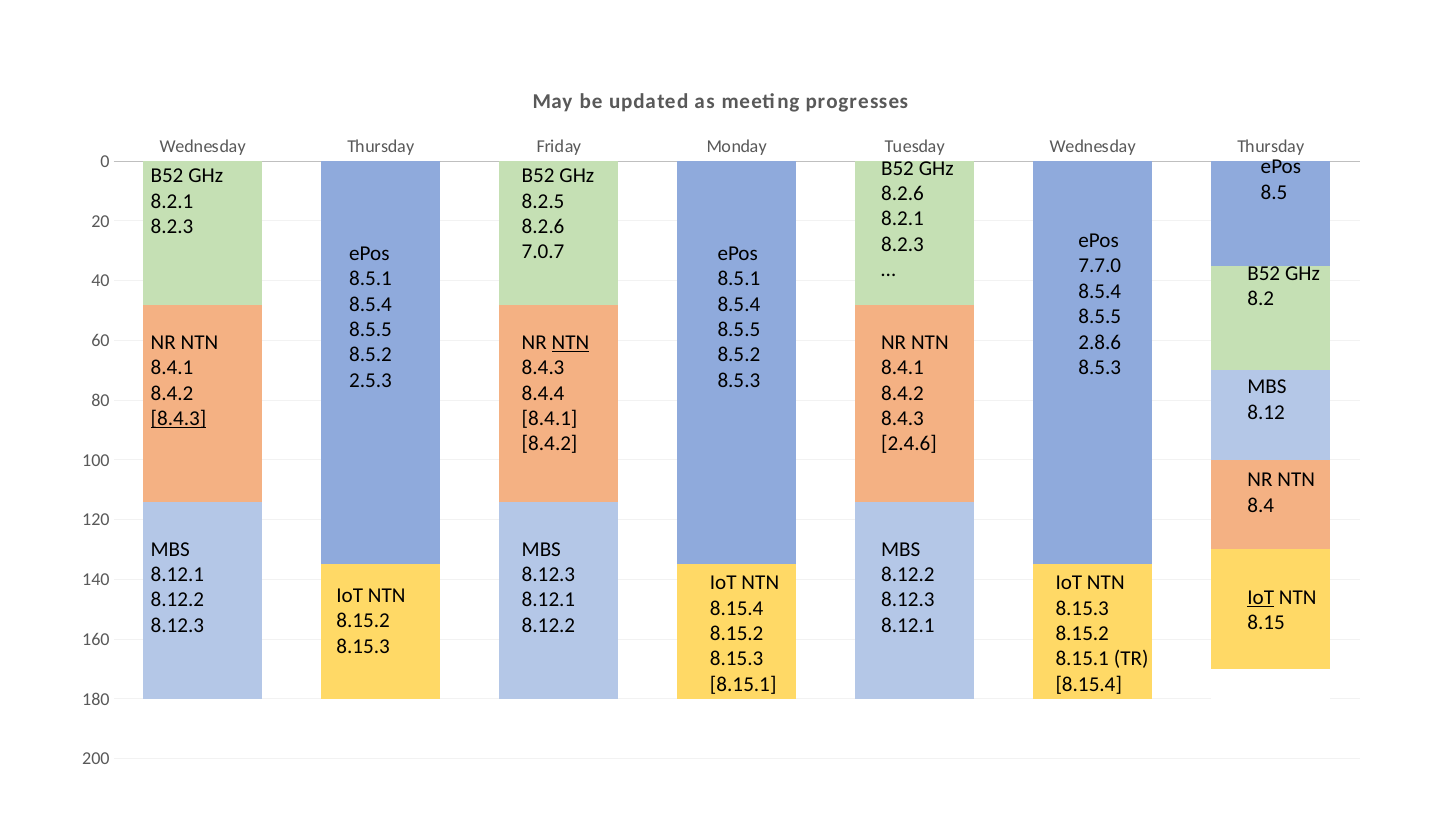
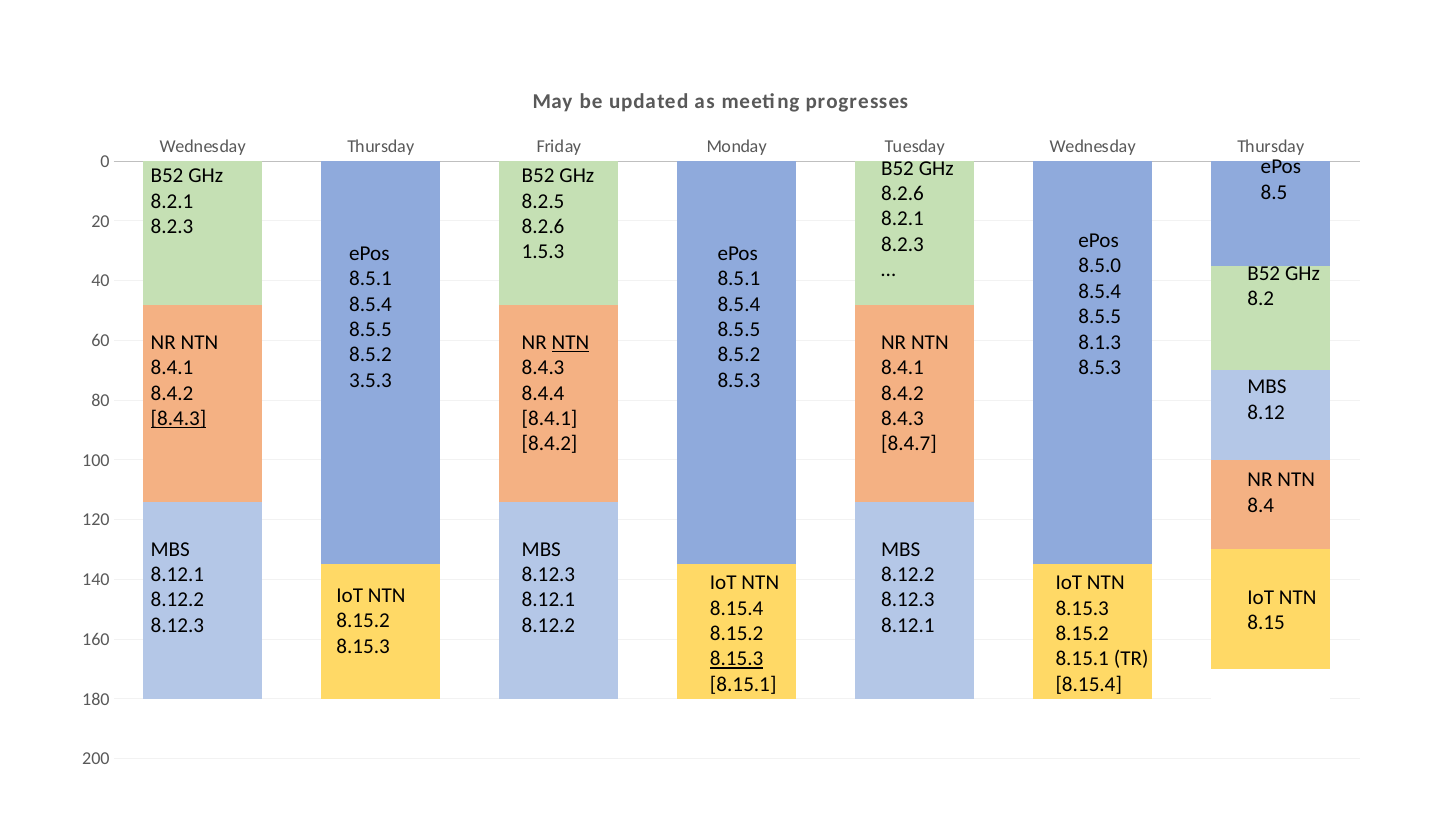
7.0.7: 7.0.7 -> 1.5.3
7.7.0: 7.7.0 -> 8.5.0
2.8.6: 2.8.6 -> 8.1.3
2.5.3: 2.5.3 -> 3.5.3
2.4.6: 2.4.6 -> 8.4.7
IoT at (1261, 597) underline: present -> none
8.15.3 at (737, 659) underline: none -> present
